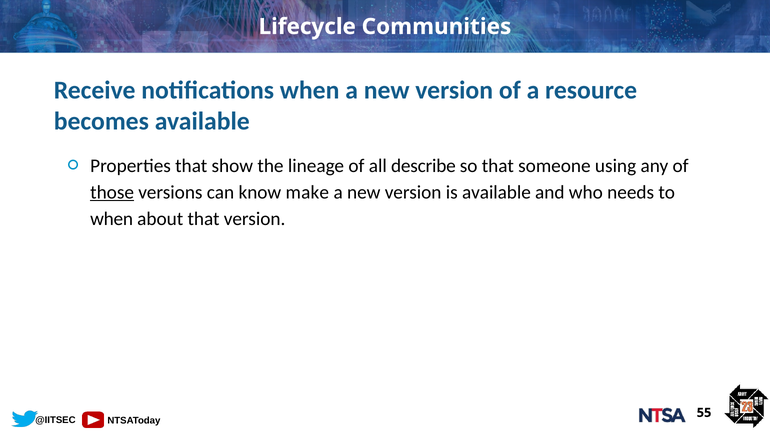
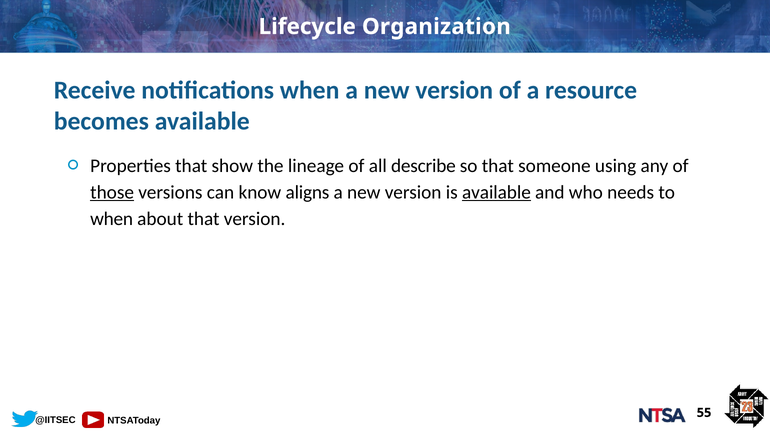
Communities: Communities -> Organization
make: make -> aligns
available at (496, 192) underline: none -> present
